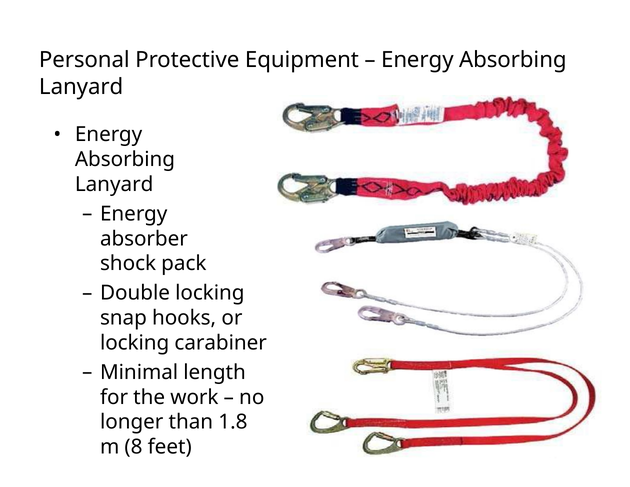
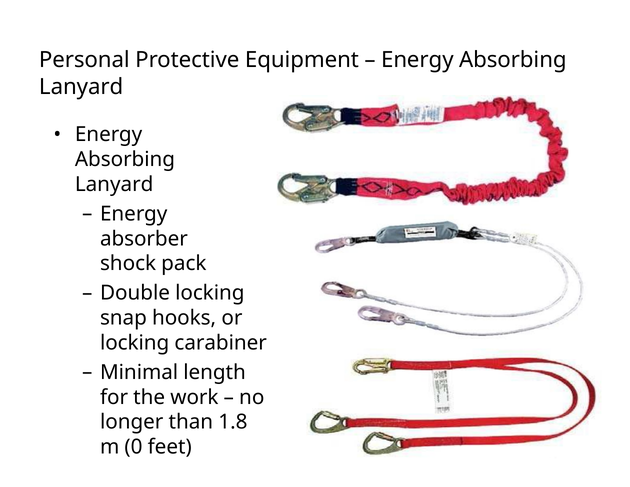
8: 8 -> 0
